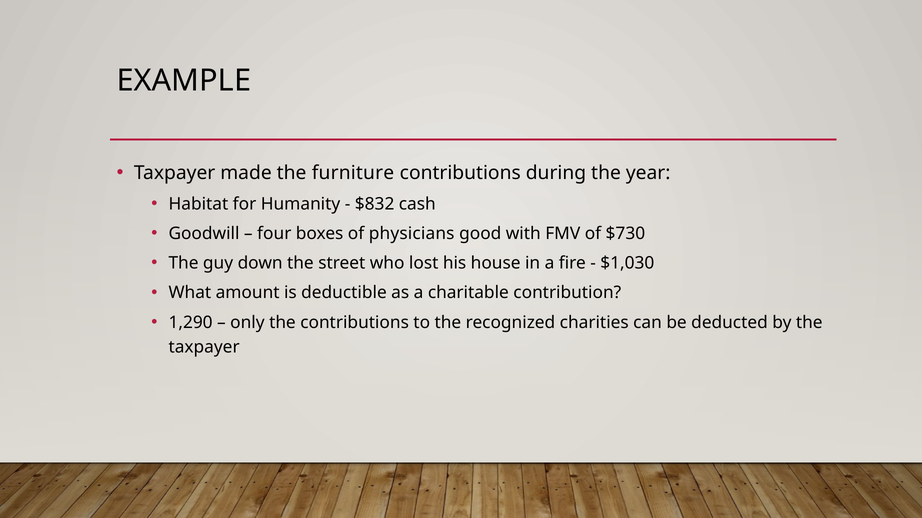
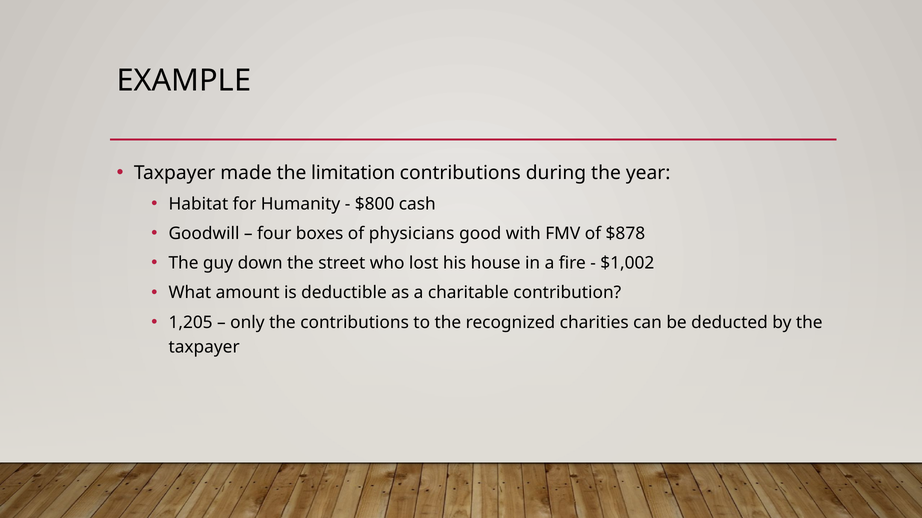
furniture: furniture -> limitation
$832: $832 -> $800
$730: $730 -> $878
$1,030: $1,030 -> $1,002
1,290: 1,290 -> 1,205
